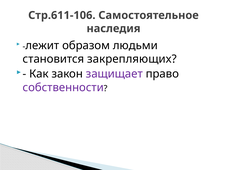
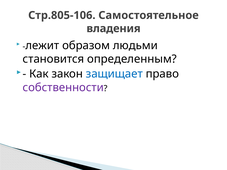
Стр.611-106: Стр.611-106 -> Стр.805-106
наследия: наследия -> владения
закрепляющих: закрепляющих -> определенным
защищает colour: purple -> blue
